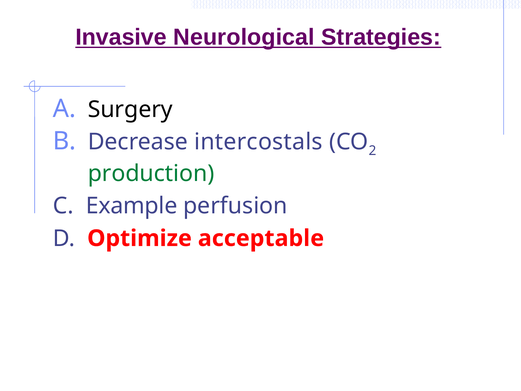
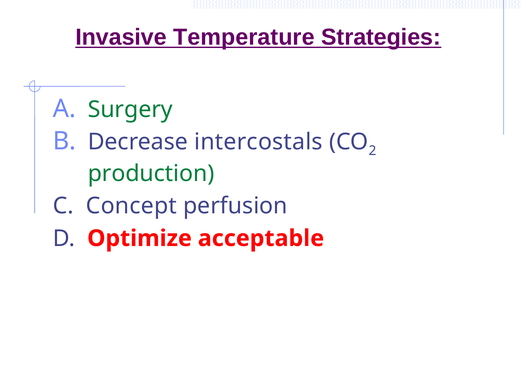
Neurological: Neurological -> Temperature
Surgery colour: black -> green
Example: Example -> Concept
